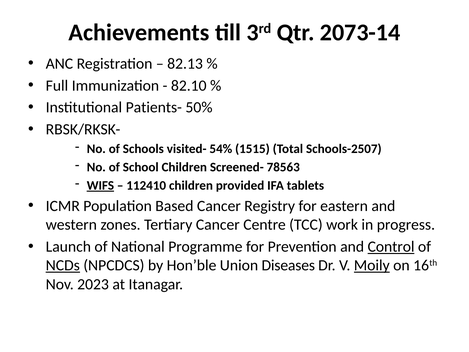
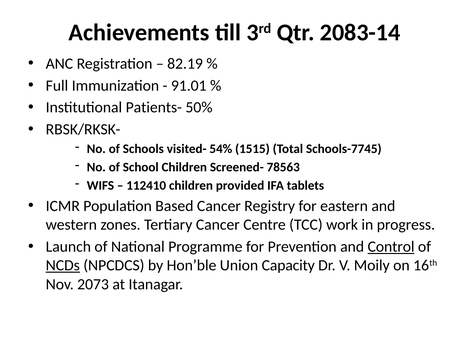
2073-14: 2073-14 -> 2083-14
82.13: 82.13 -> 82.19
82.10: 82.10 -> 91.01
Schools-2507: Schools-2507 -> Schools-7745
WIFS underline: present -> none
Diseases: Diseases -> Capacity
Moily underline: present -> none
2023: 2023 -> 2073
